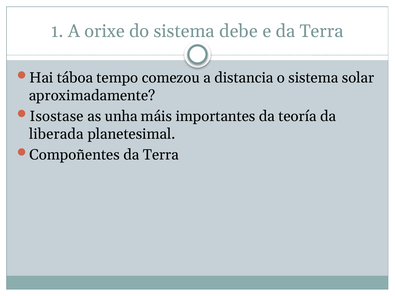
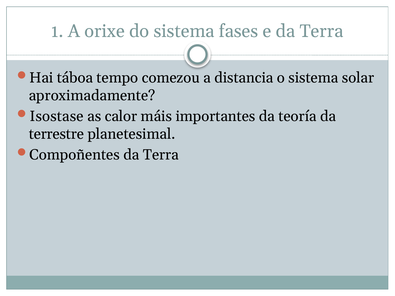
debe: debe -> fases
unha: unha -> calor
liberada: liberada -> terrestre
